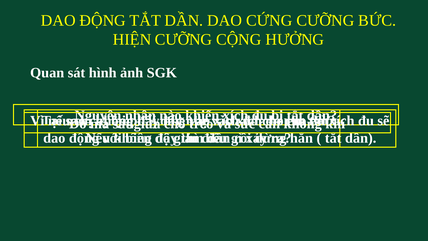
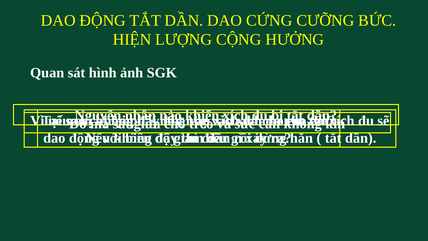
HIỆN CƯỠNG: CƯỠNG -> LƯỢNG
